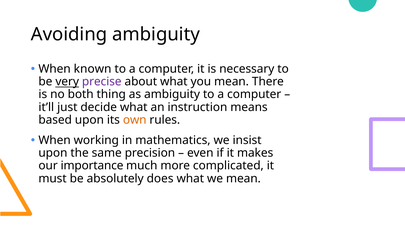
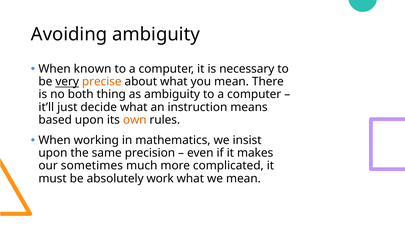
precise colour: purple -> orange
importance: importance -> sometimes
does: does -> work
